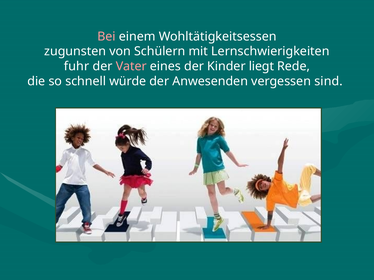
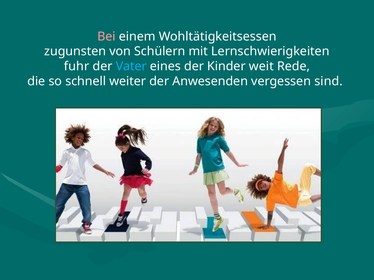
Vater colour: pink -> light blue
liegt: liegt -> weit
würde: würde -> weiter
